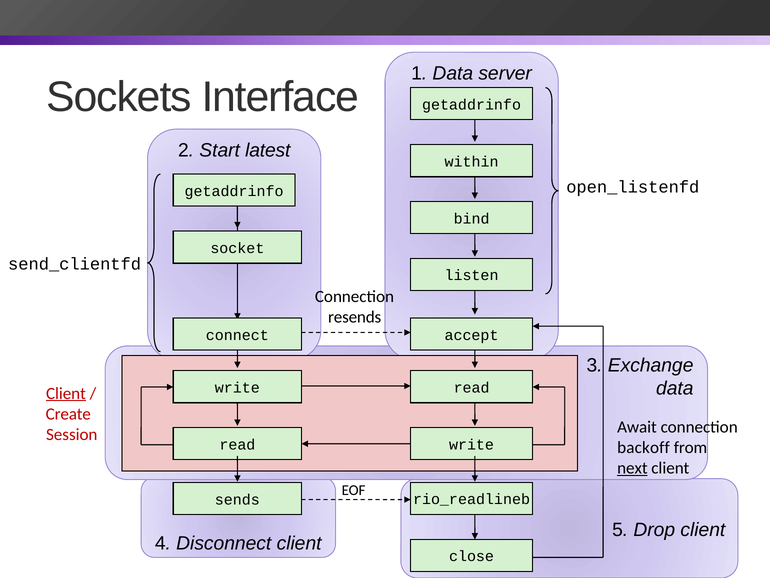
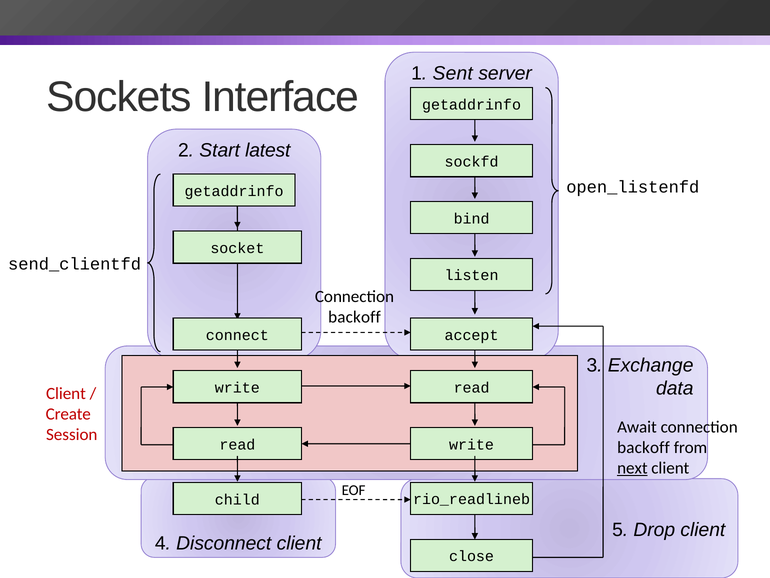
1 Data: Data -> Sent
within: within -> sockfd
resends at (355, 317): resends -> backoff
Client at (66, 393) underline: present -> none
sends: sends -> child
